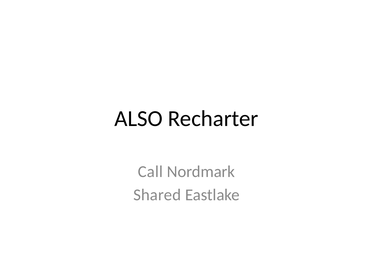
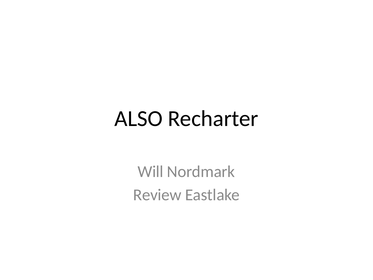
Call: Call -> Will
Shared: Shared -> Review
